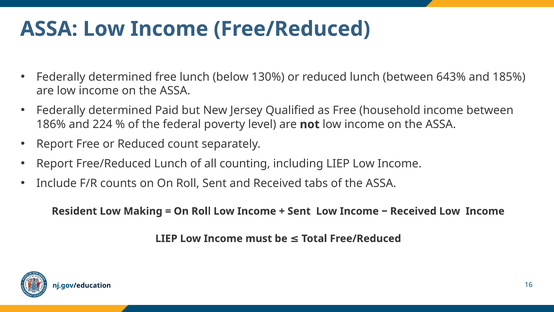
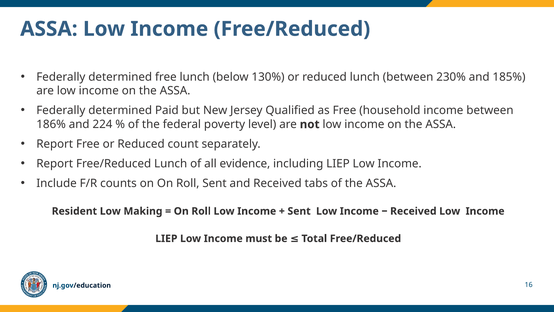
643%: 643% -> 230%
counting: counting -> evidence
